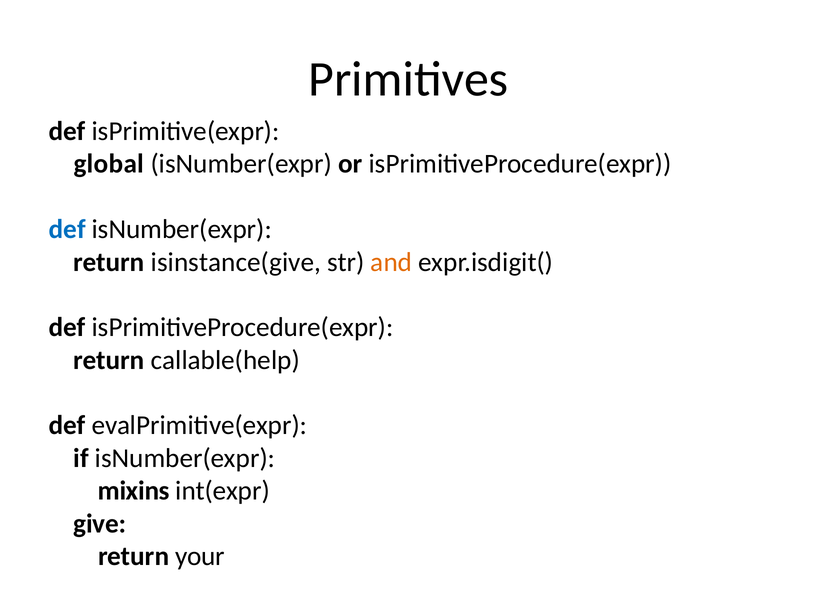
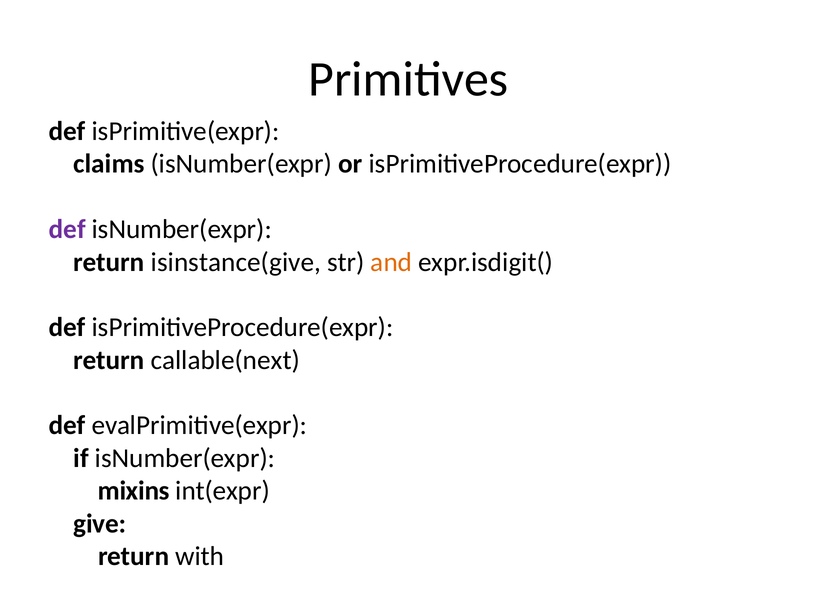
global: global -> claims
def at (67, 229) colour: blue -> purple
callable(help: callable(help -> callable(next
your: your -> with
